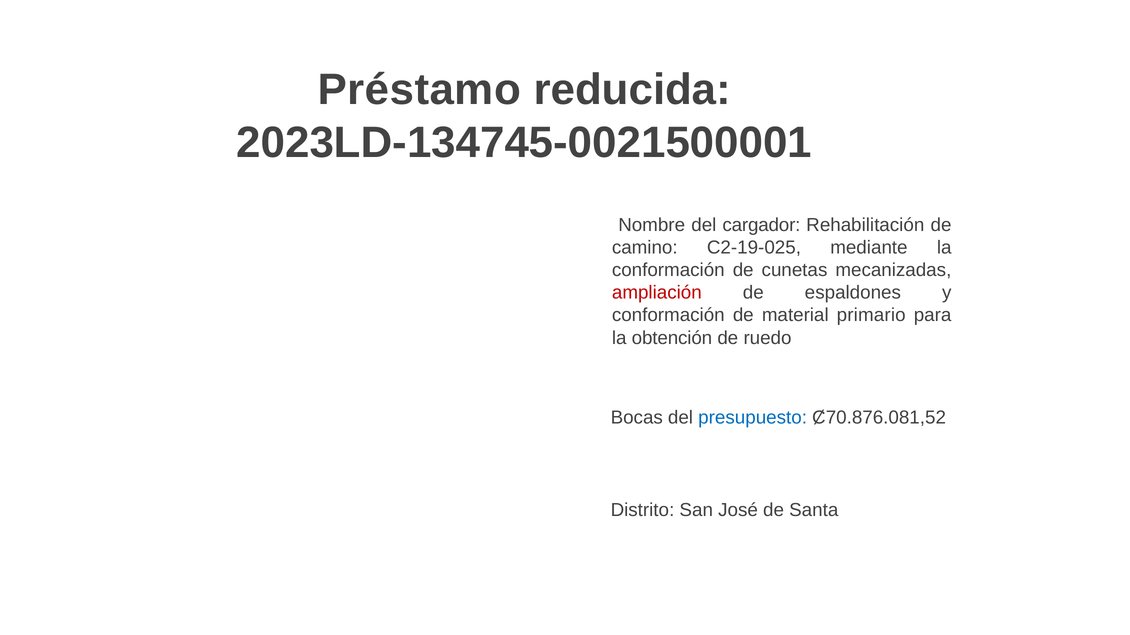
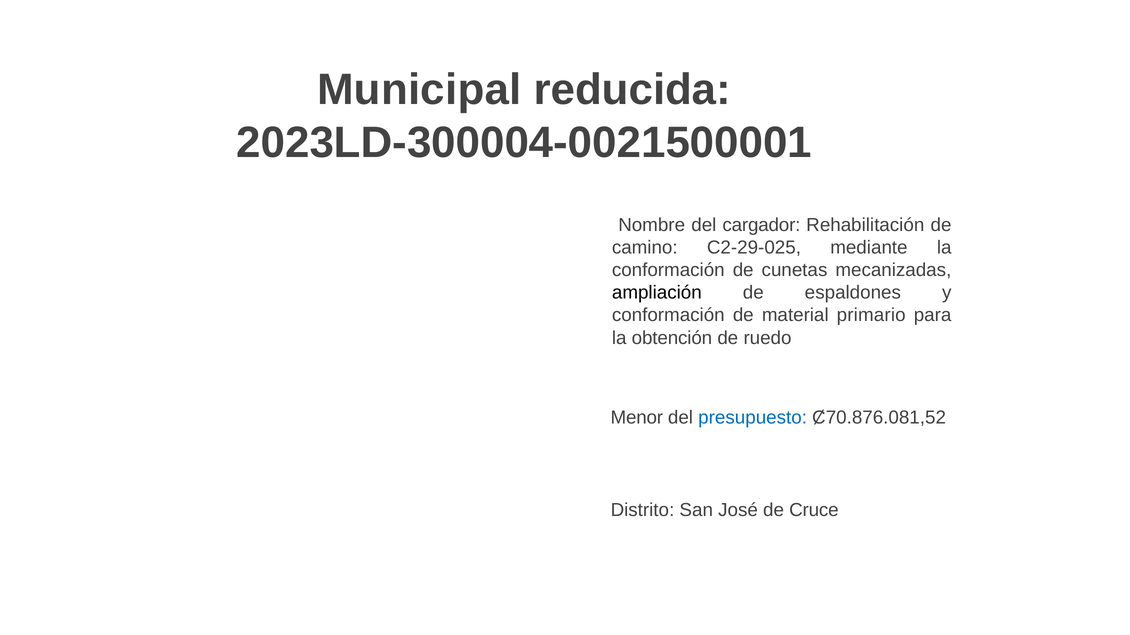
Préstamo: Préstamo -> Municipal
2023LD-134745-0021500001: 2023LD-134745-0021500001 -> 2023LD-300004-0021500001
C2-19-025: C2-19-025 -> C2-29-025
ampliación colour: red -> black
Bocas: Bocas -> Menor
Santa: Santa -> Cruce
